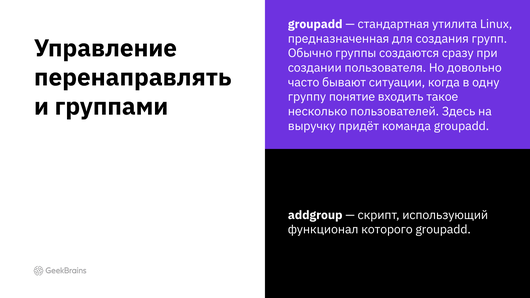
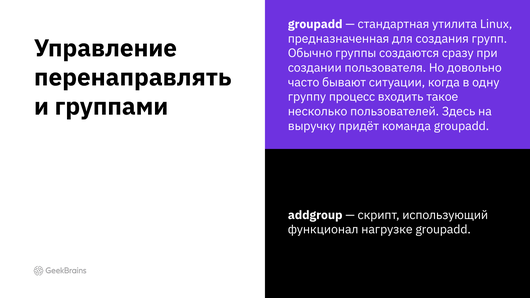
понятие: понятие -> процесс
которого: которого -> нагрузке
